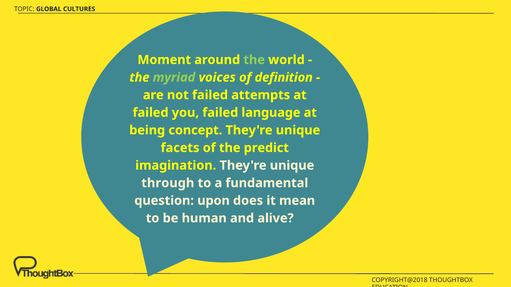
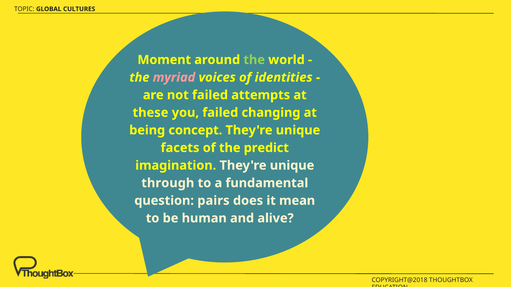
myriad colour: light green -> pink
definition: definition -> identities
failed at (151, 113): failed -> these
language: language -> changing
upon: upon -> pairs
